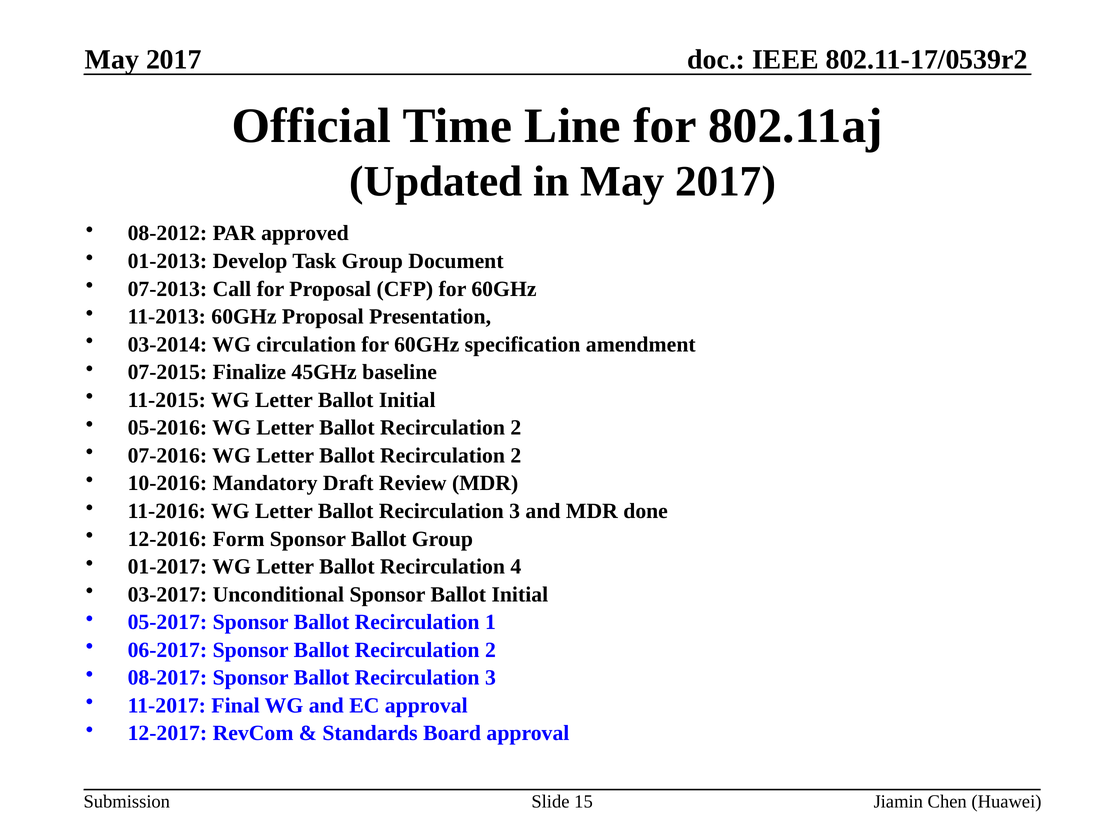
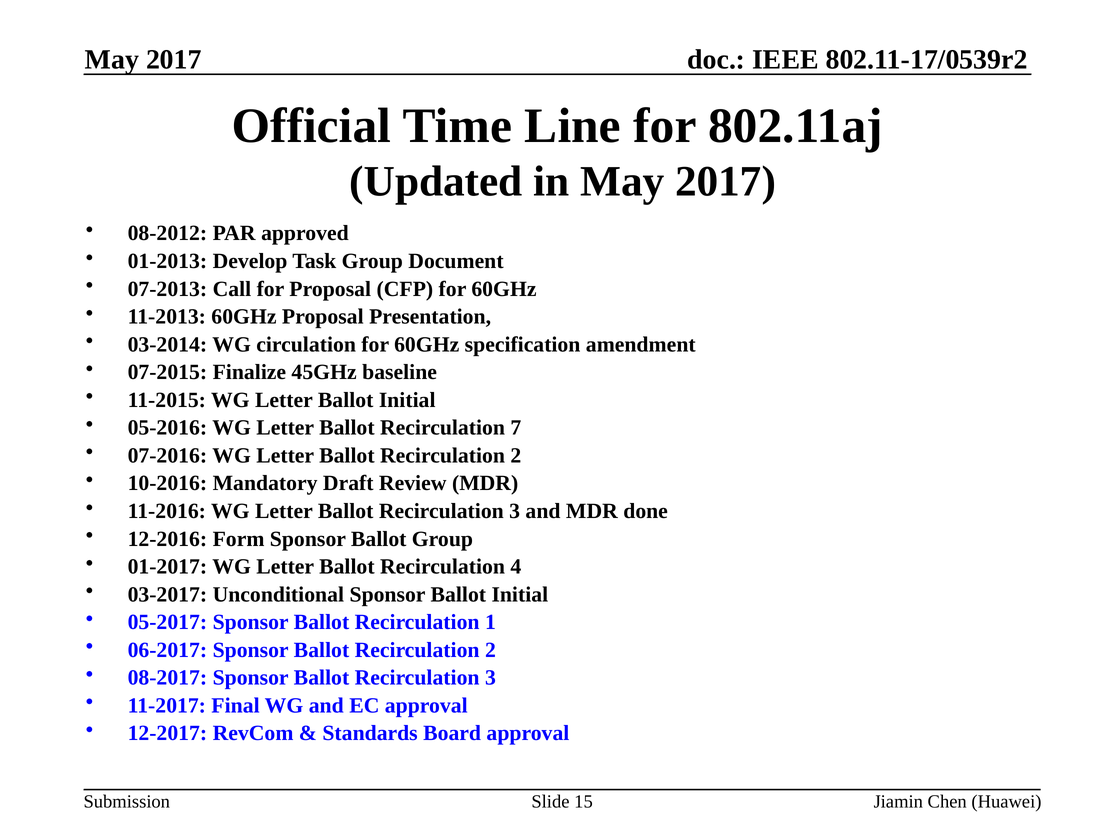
2 at (516, 428): 2 -> 7
